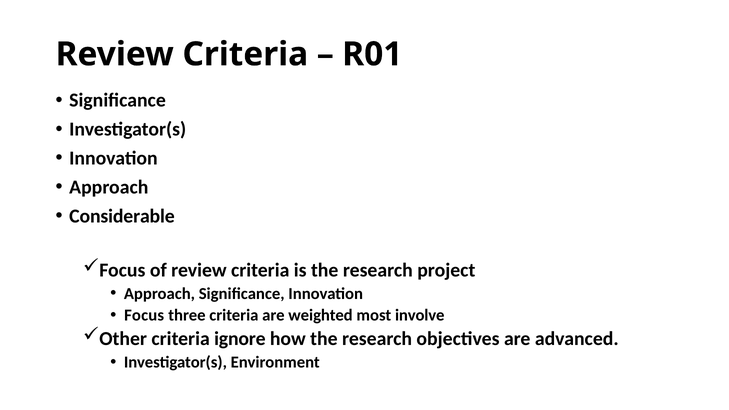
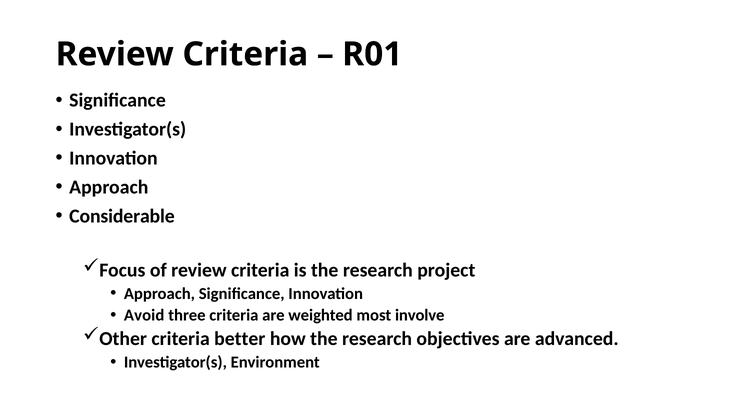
Focus at (144, 315): Focus -> Avoid
ignore: ignore -> better
